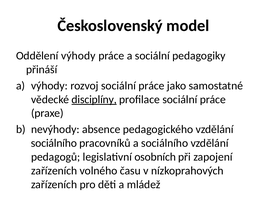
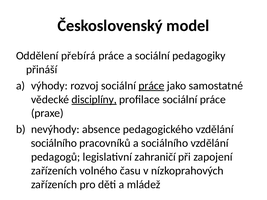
Oddělení výhody: výhody -> přebírá
práce at (151, 86) underline: none -> present
osobních: osobních -> zahraničí
